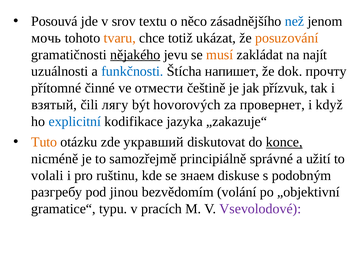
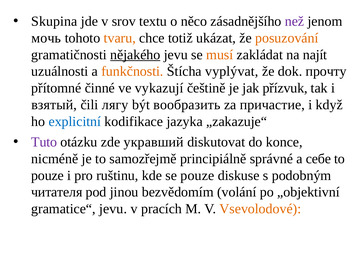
Posouvá: Posouvá -> Skupina
než colour: blue -> purple
funkčnosti colour: blue -> orange
напишет: напишет -> vyplývat
отмести: отмести -> vykazují
hovorových: hovorových -> вообразить
провернет: провернет -> причастие
Tuto colour: orange -> purple
konce underline: present -> none
užití: užití -> себе
volali at (47, 176): volali -> pouze
se знаем: знаем -> pouze
разгребу: разгребу -> читателя
gramatice“ typu: typu -> jevu
Vsevolodové colour: purple -> orange
